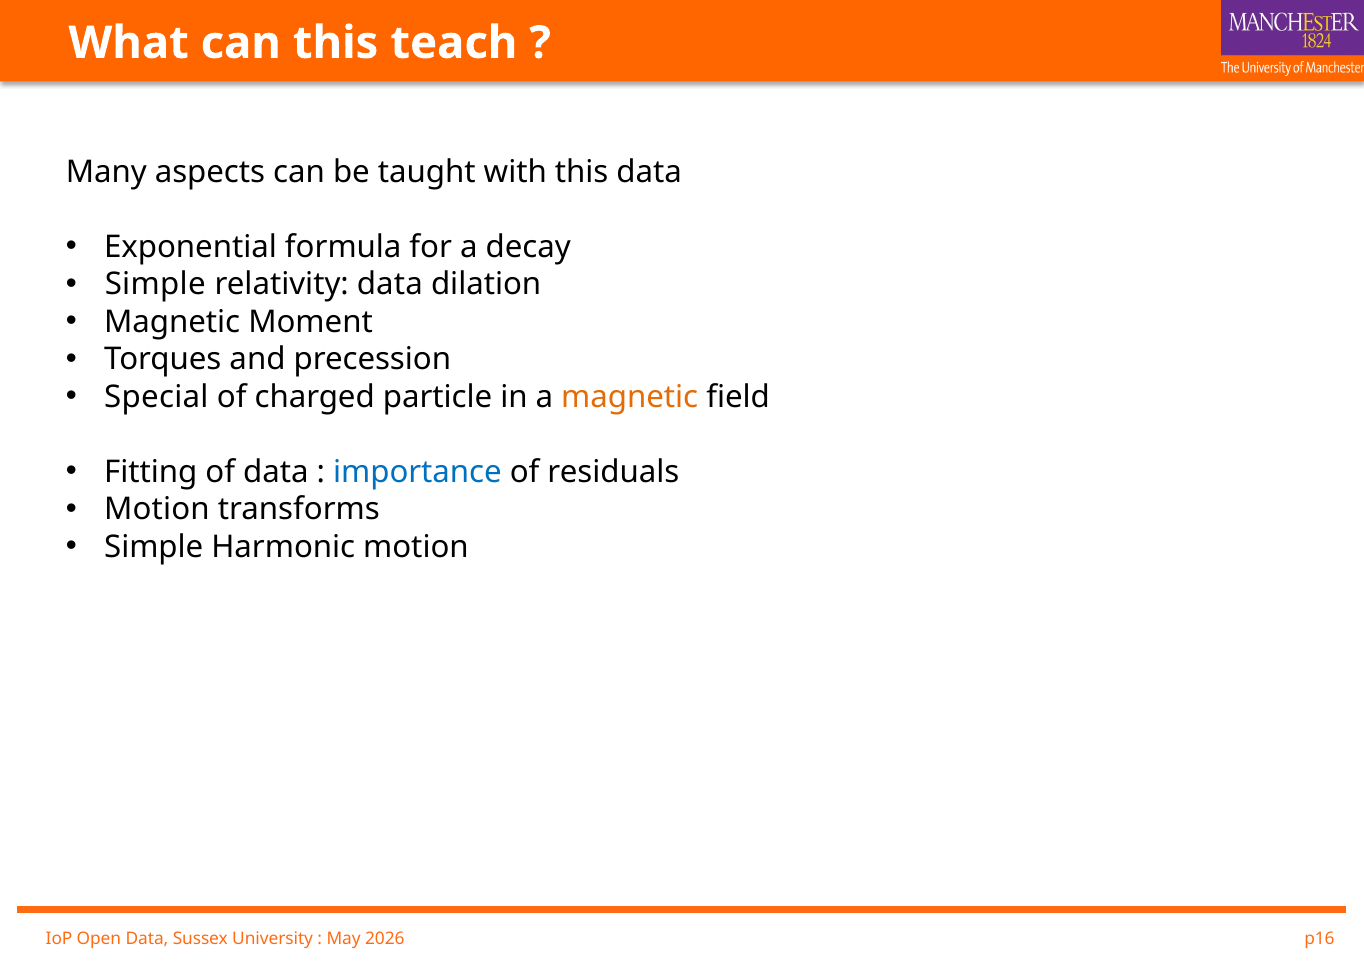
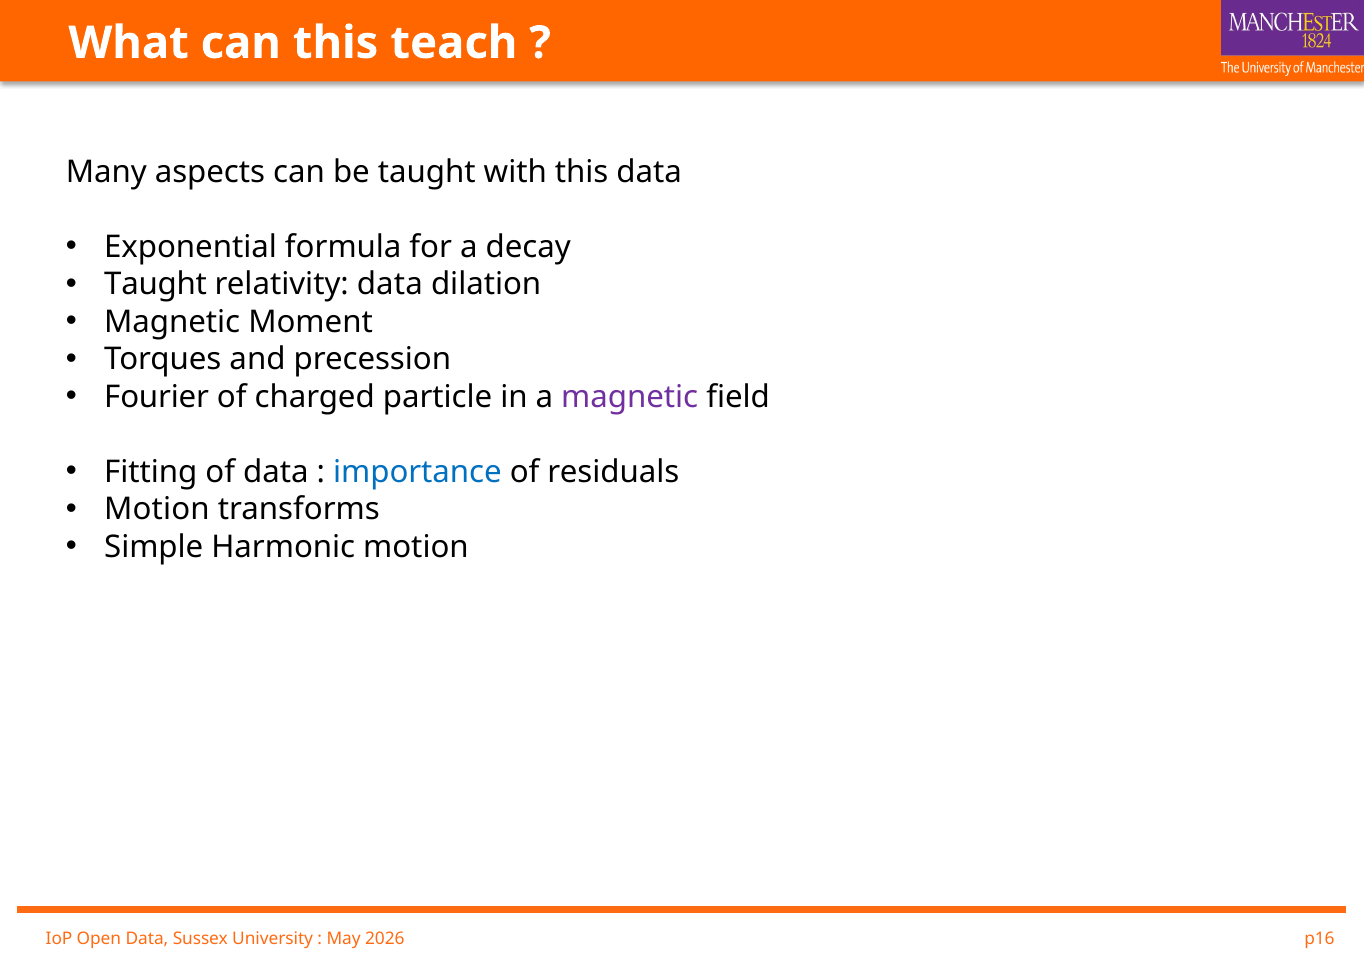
Simple at (155, 284): Simple -> Taught
Special: Special -> Fourier
magnetic at (630, 397) colour: orange -> purple
